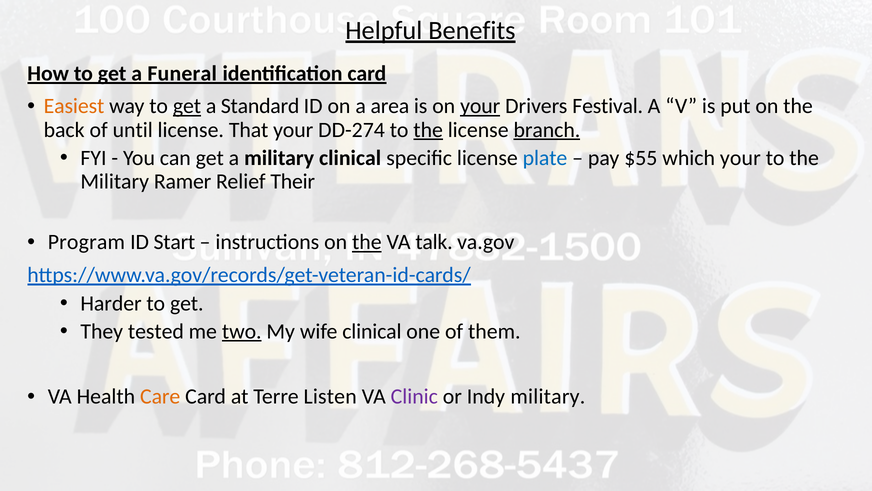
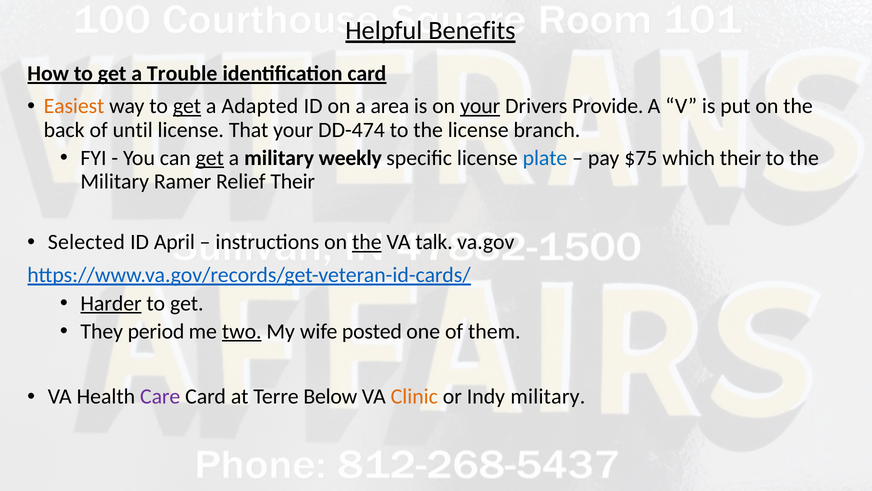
Funeral: Funeral -> Trouble
Standard: Standard -> Adapted
Festival: Festival -> Provide
DD-274: DD-274 -> DD-474
the at (428, 130) underline: present -> none
branch underline: present -> none
get at (210, 158) underline: none -> present
military clinical: clinical -> weekly
$55: $55 -> $75
which your: your -> their
Program: Program -> Selected
Start: Start -> April
Harder underline: none -> present
tested: tested -> period
wife clinical: clinical -> posted
Care colour: orange -> purple
Listen: Listen -> Below
Clinic colour: purple -> orange
